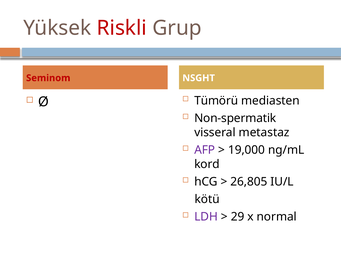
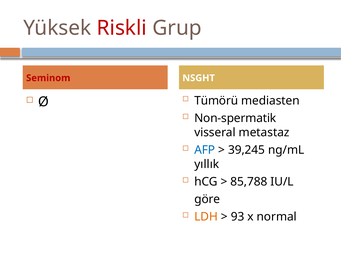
AFP colour: purple -> blue
19,000: 19,000 -> 39,245
kord: kord -> yıllık
26,805: 26,805 -> 85,788
kötü: kötü -> göre
LDH colour: purple -> orange
29: 29 -> 93
